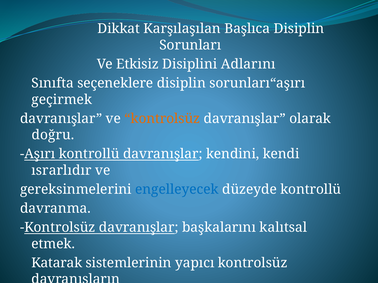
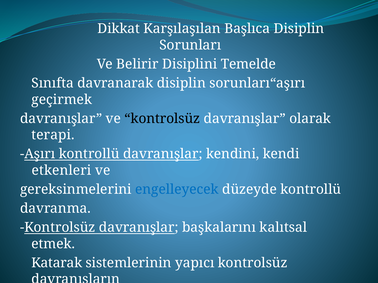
Etkisiz: Etkisiz -> Belirir
Adlarını: Adlarını -> Temelde
seçeneklere: seçeneklere -> davranarak
kontrolsüz at (162, 119) colour: orange -> black
doğru: doğru -> terapi
ısrarlıdır: ısrarlıdır -> etkenleri
